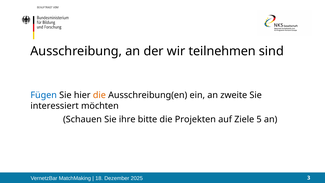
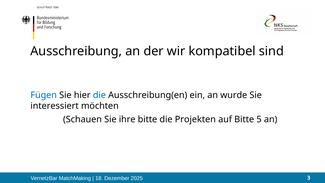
teilnehmen: teilnehmen -> kompatibel
die at (99, 95) colour: orange -> blue
zweite: zweite -> wurde
auf Ziele: Ziele -> Bitte
